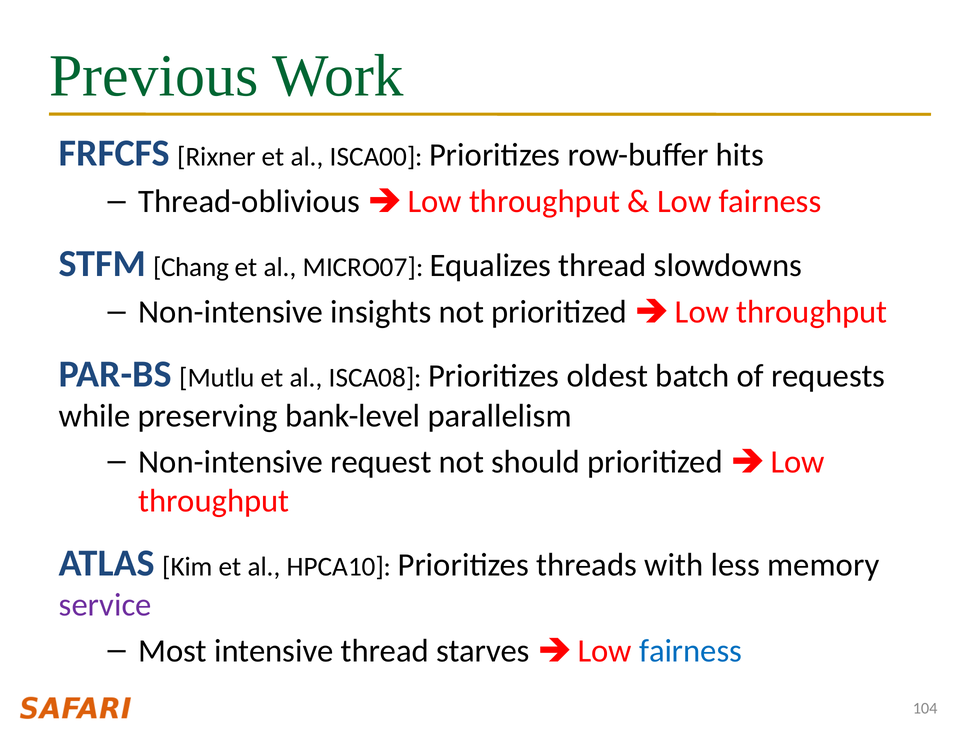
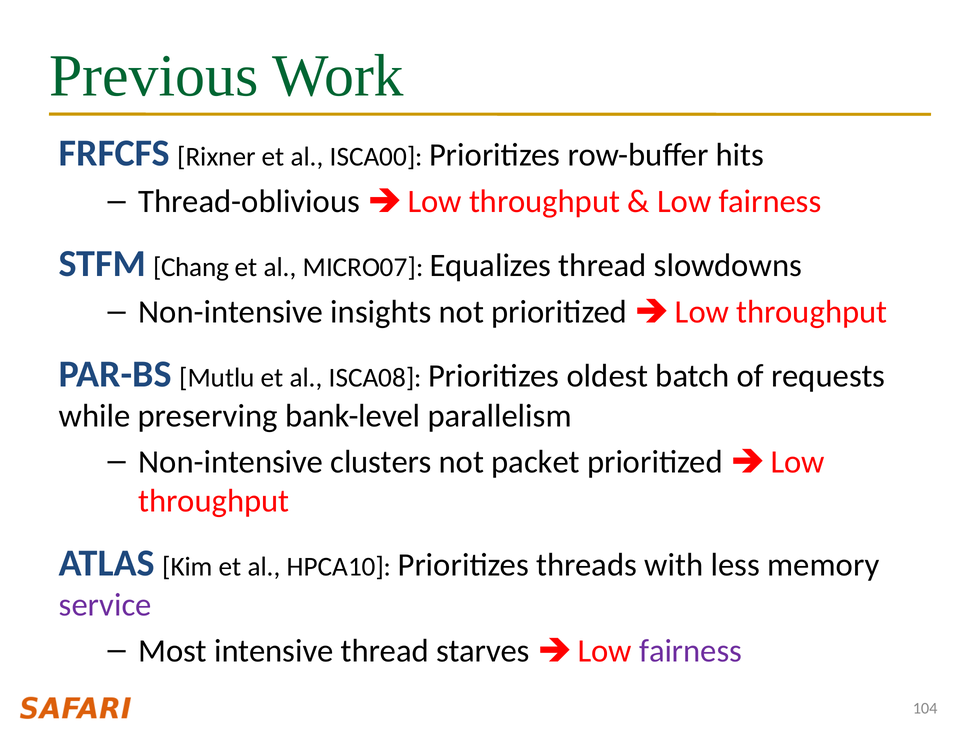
request: request -> clusters
should: should -> packet
fairness at (691, 651) colour: blue -> purple
